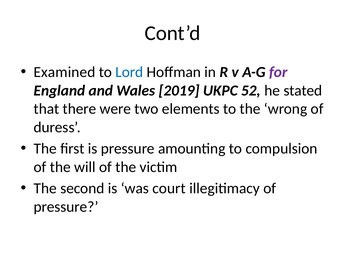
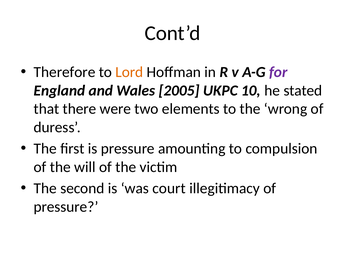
Examined: Examined -> Therefore
Lord colour: blue -> orange
2019: 2019 -> 2005
52: 52 -> 10
